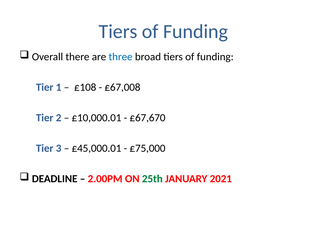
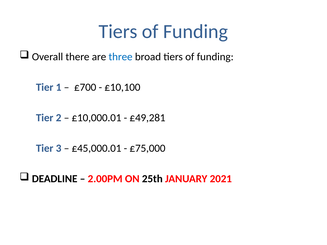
£108: £108 -> £700
£67,008: £67,008 -> £10,100
£67,670: £67,670 -> £49,281
25th colour: green -> black
